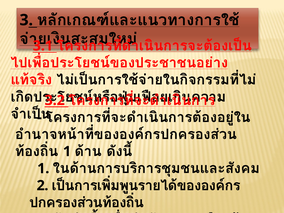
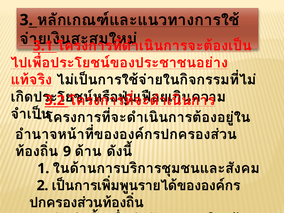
1 at (67, 151): 1 -> 9
